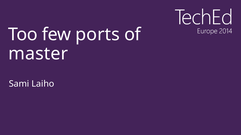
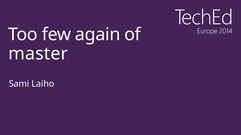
ports: ports -> again
